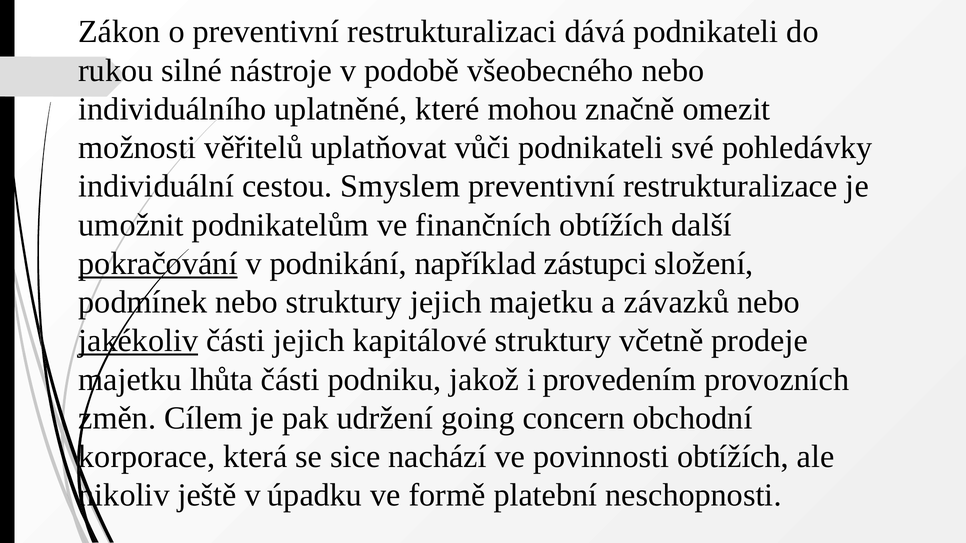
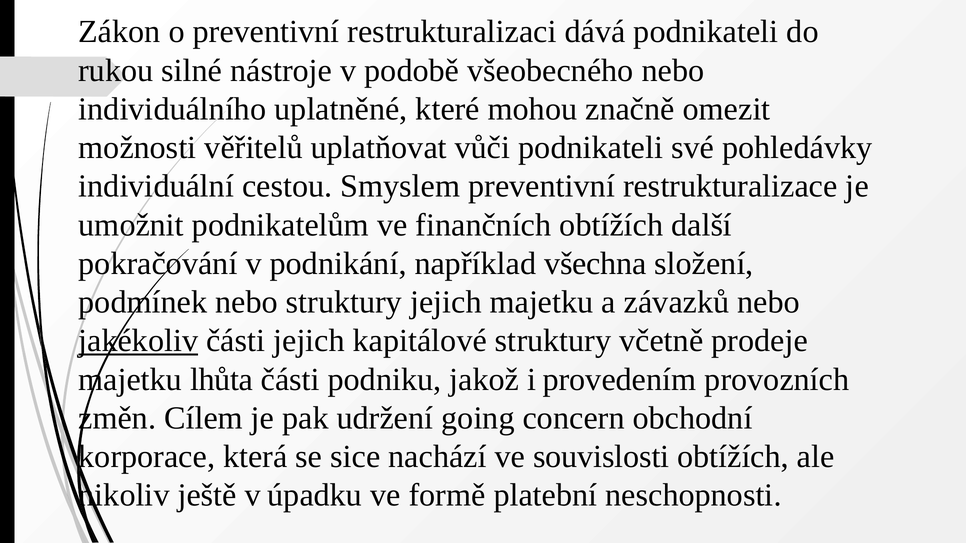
pokračování underline: present -> none
zástupci: zástupci -> všechna
povinnosti: povinnosti -> souvislosti
